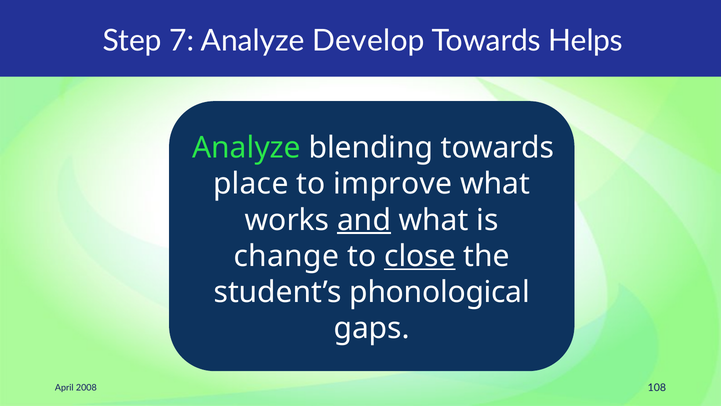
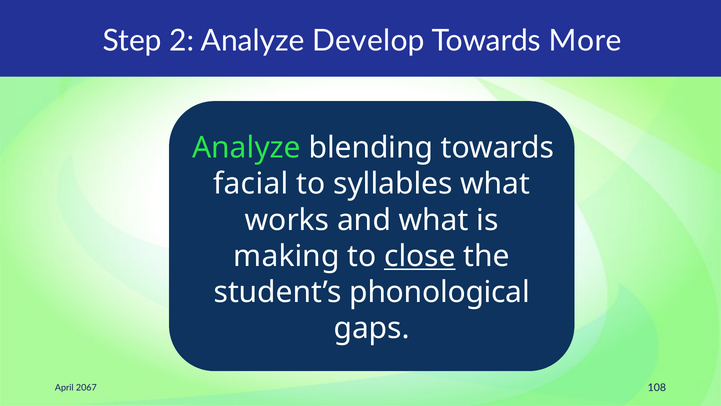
7: 7 -> 2
Helps: Helps -> More
place: place -> facial
improve: improve -> syllables
and underline: present -> none
change: change -> making
2008: 2008 -> 2067
